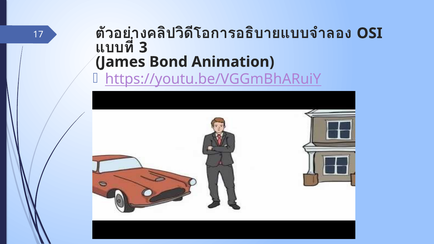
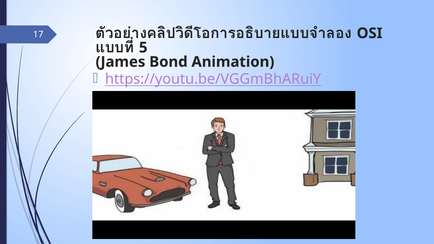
3: 3 -> 5
